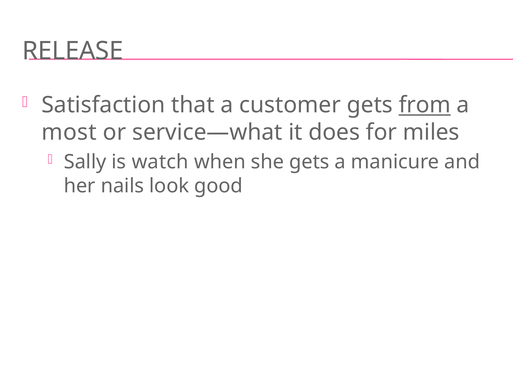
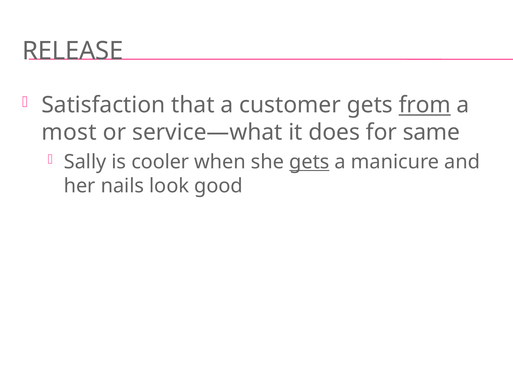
miles: miles -> same
watch: watch -> cooler
gets at (309, 162) underline: none -> present
